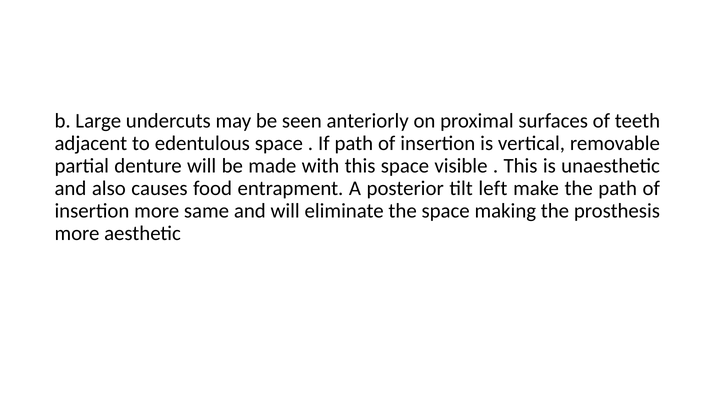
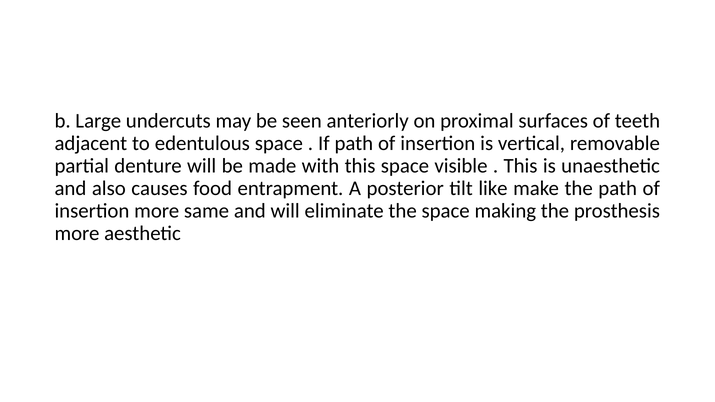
left: left -> like
